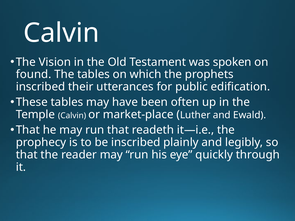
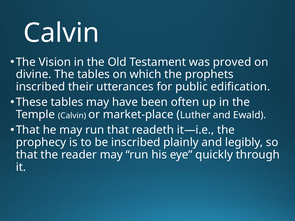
spoken: spoken -> proved
found: found -> divine
